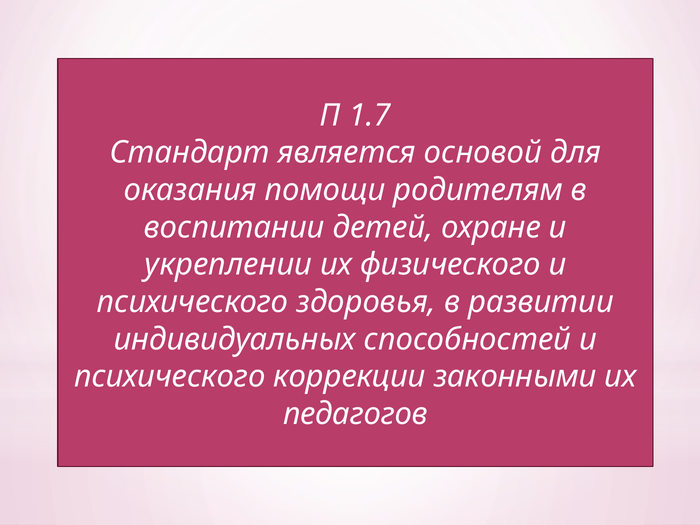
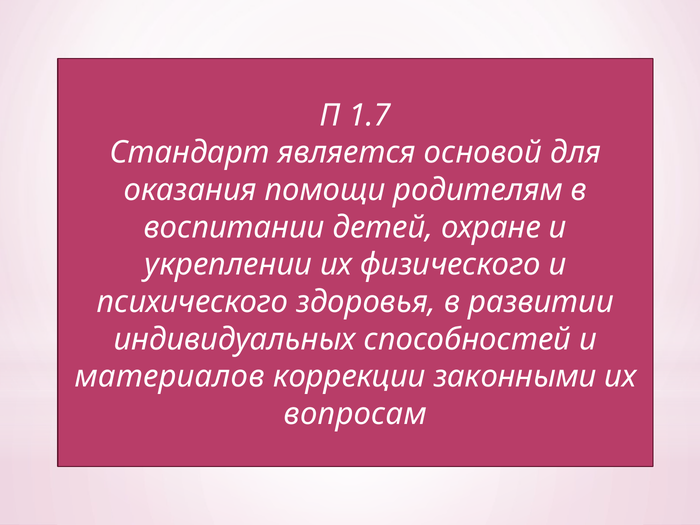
психического at (170, 377): психического -> материалов
педагогов: педагогов -> вопросам
